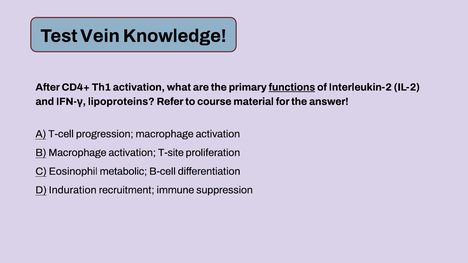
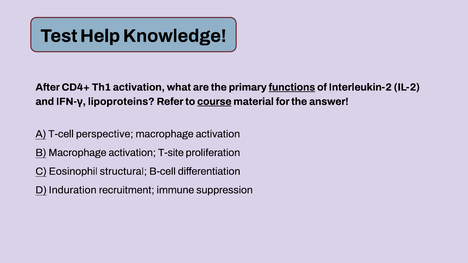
Vein: Vein -> Help
course underline: none -> present
progression: progression -> perspective
metabolic: metabolic -> structural
